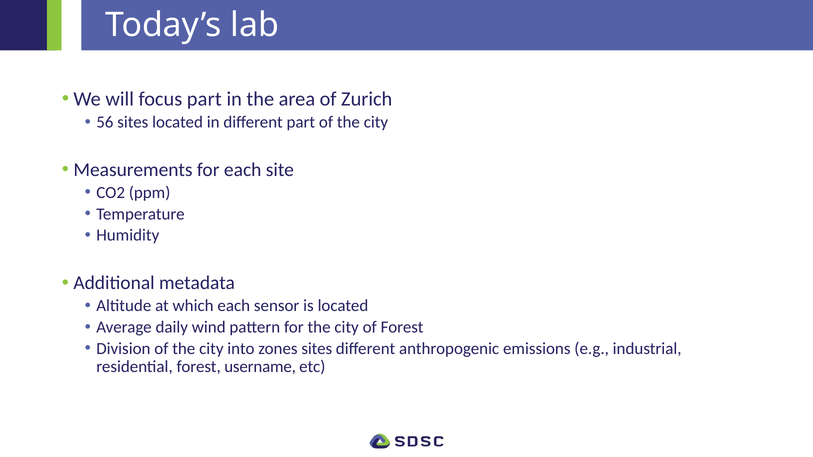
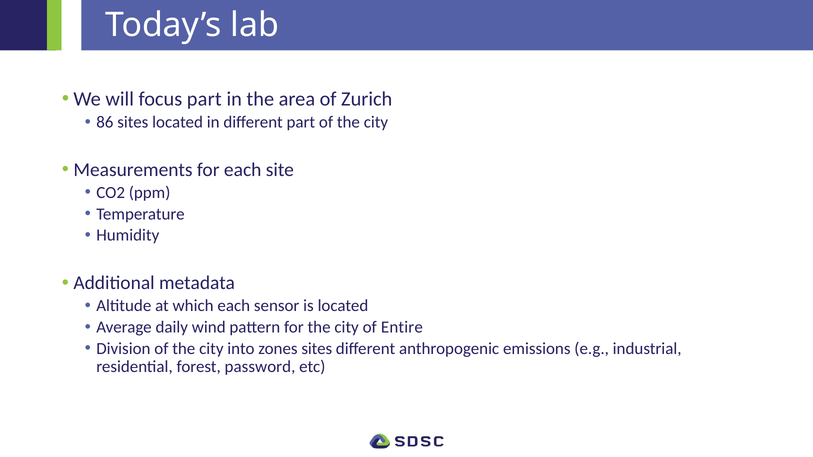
56: 56 -> 86
of Forest: Forest -> Entire
username: username -> password
